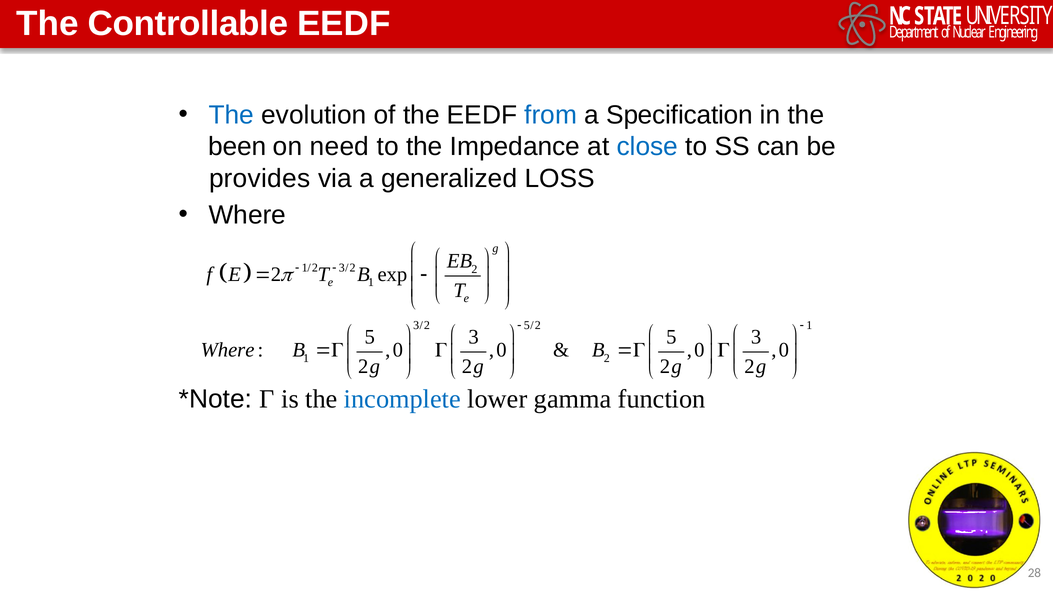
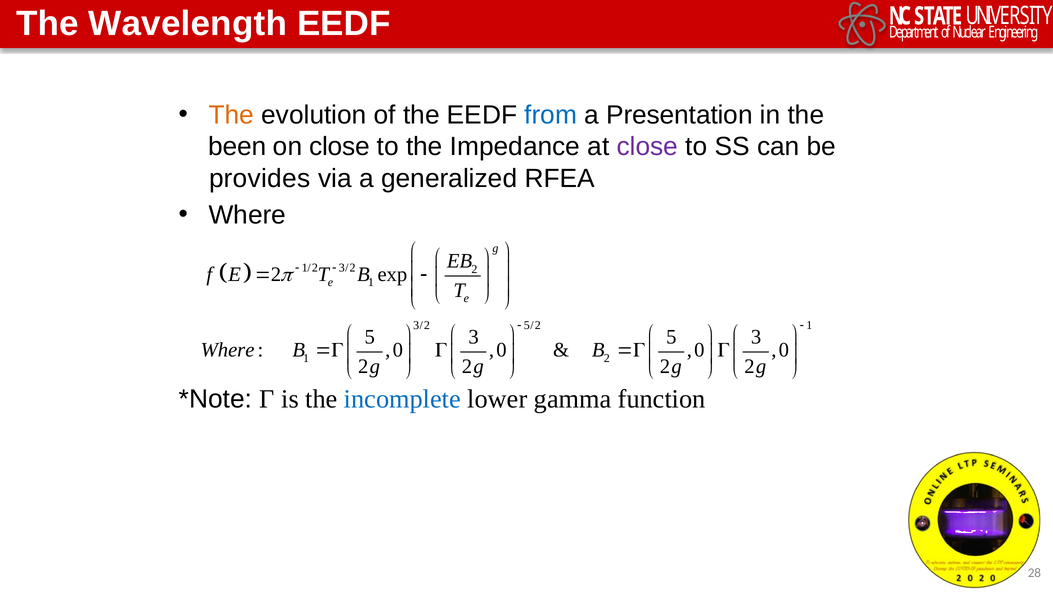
Controllable: Controllable -> Wavelength
The at (231, 115) colour: blue -> orange
Specification: Specification -> Presentation
on need: need -> close
close at (647, 147) colour: blue -> purple
LOSS: LOSS -> RFEA
